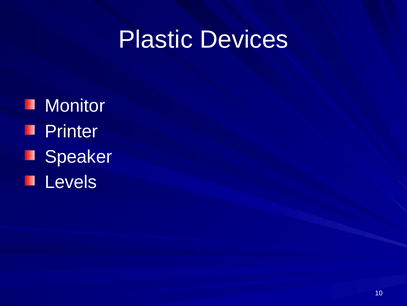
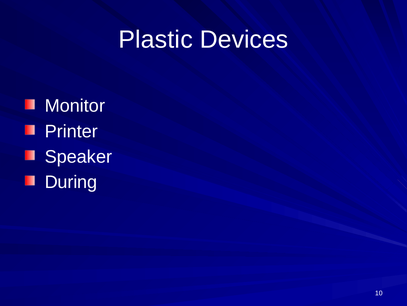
Levels: Levels -> During
